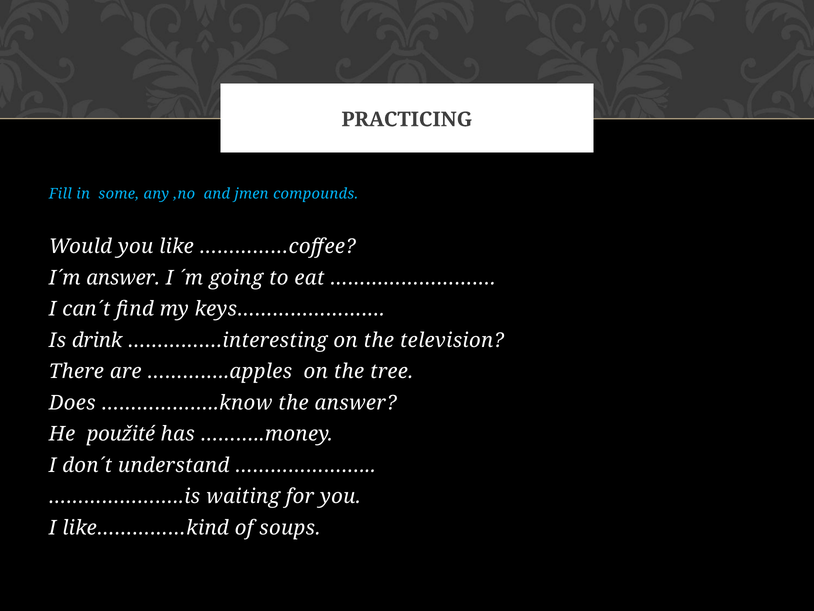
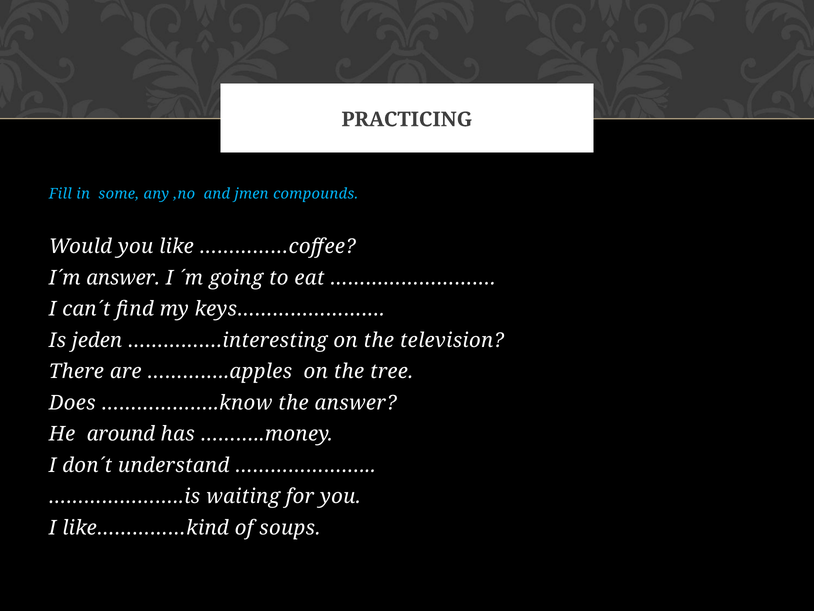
drink: drink -> jeden
použité: použité -> around
